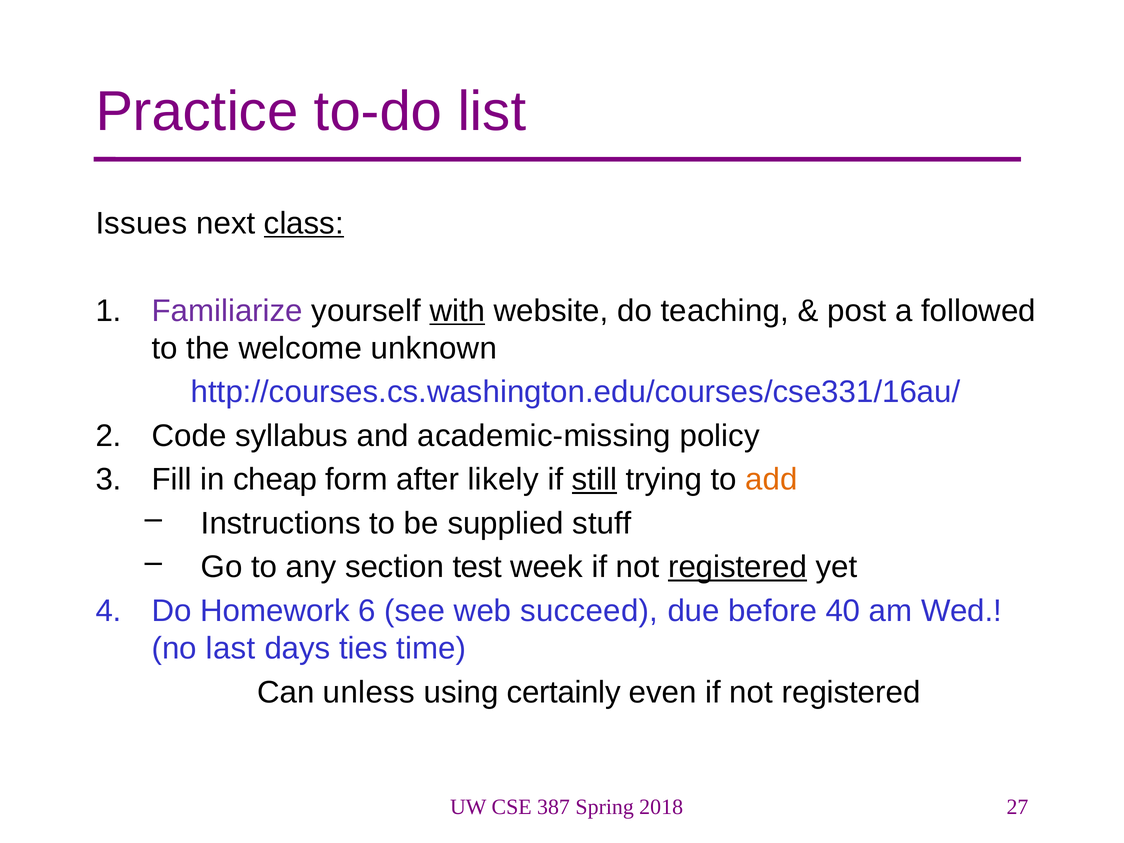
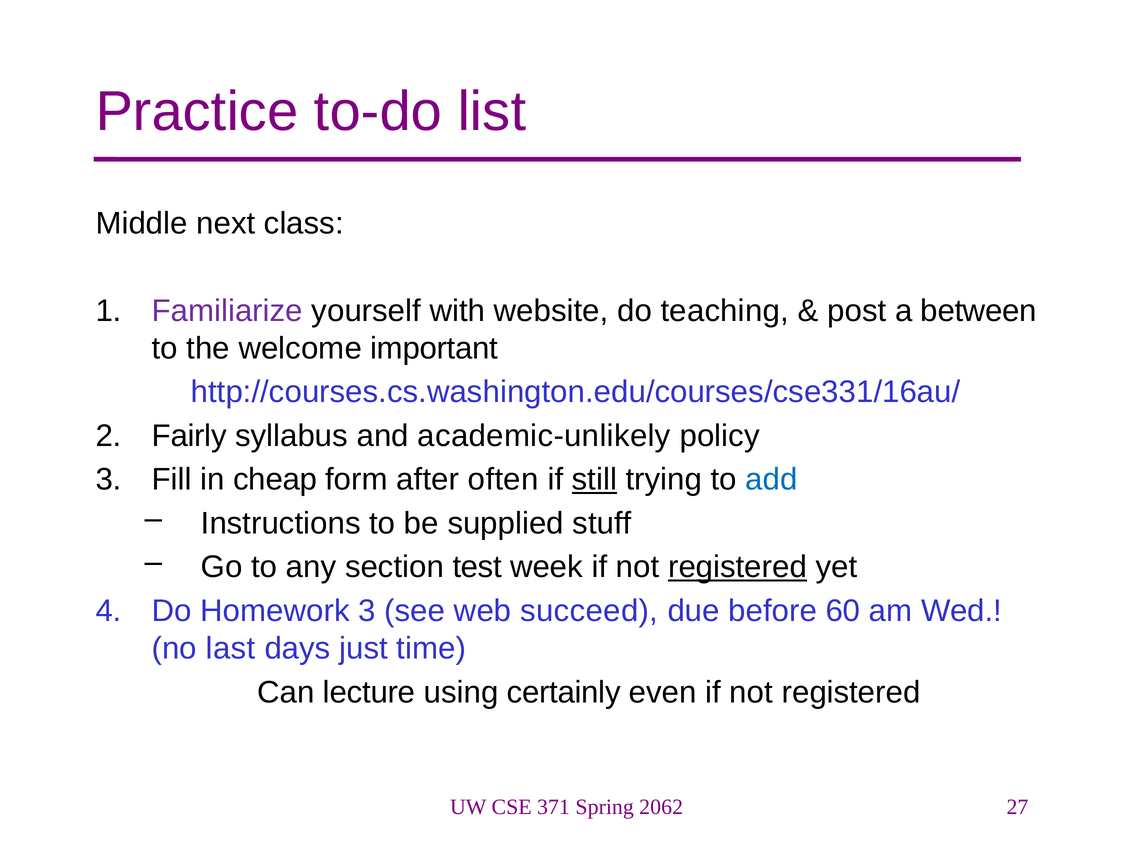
Issues: Issues -> Middle
class underline: present -> none
with underline: present -> none
followed: followed -> between
unknown: unknown -> important
Code: Code -> Fairly
academic-missing: academic-missing -> academic-unlikely
likely: likely -> often
add colour: orange -> blue
Homework 6: 6 -> 3
40: 40 -> 60
ties: ties -> just
unless: unless -> lecture
387: 387 -> 371
2018: 2018 -> 2062
